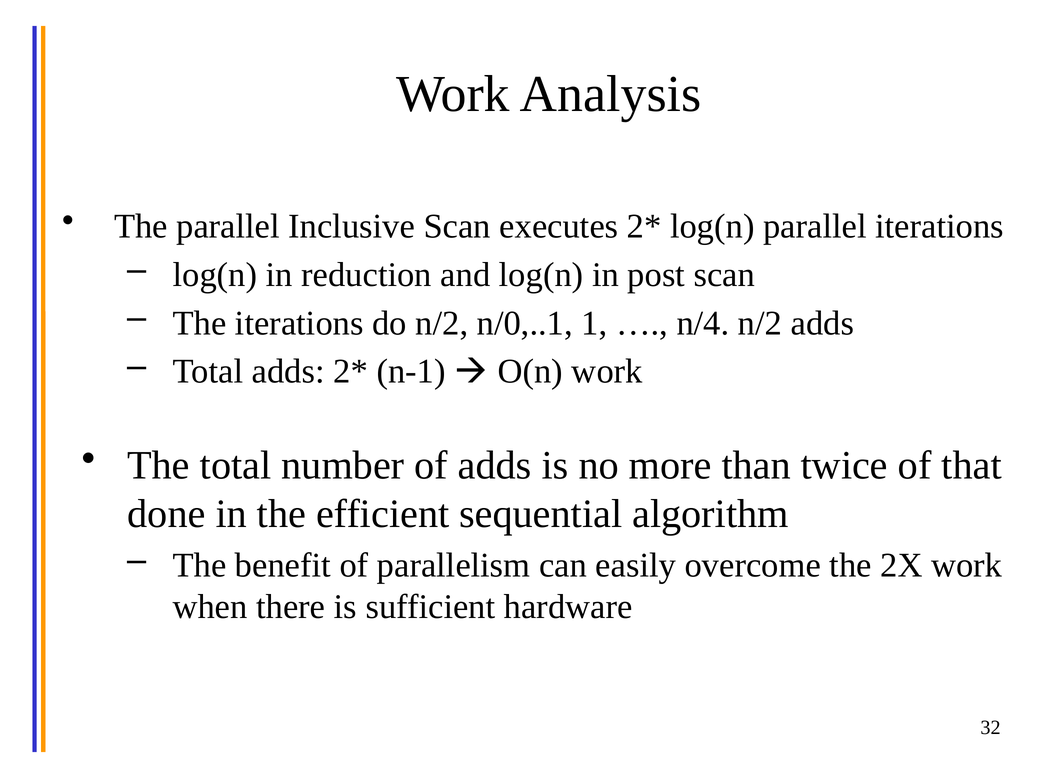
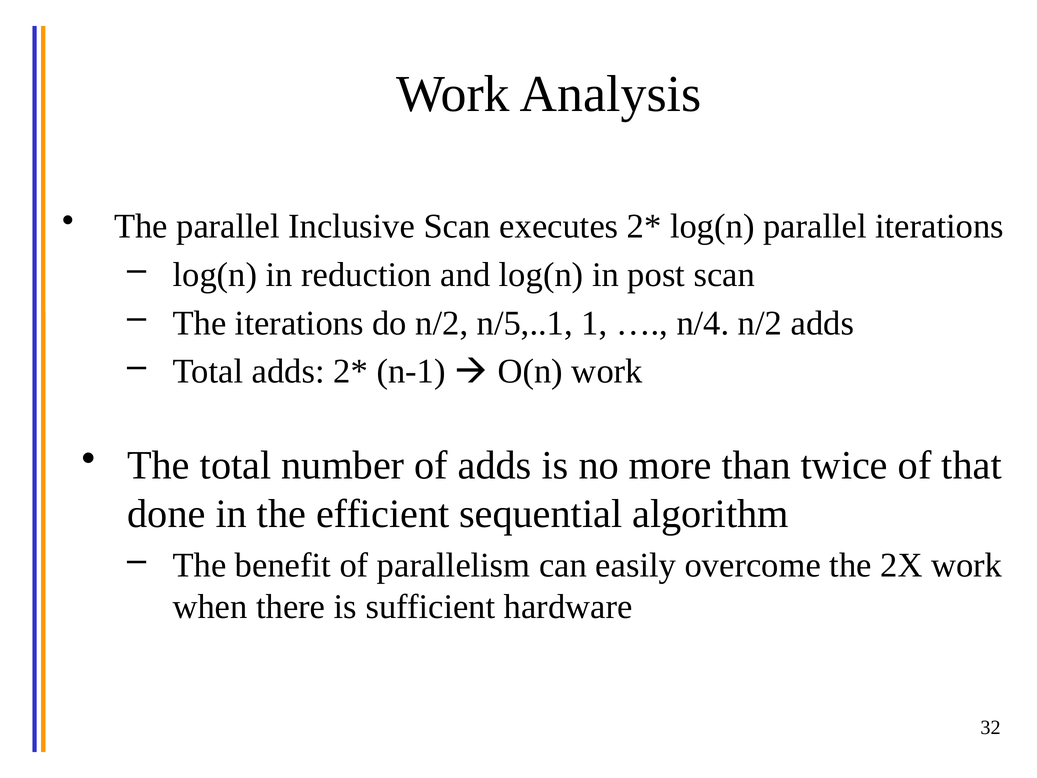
n/0,..1: n/0,..1 -> n/5,..1
